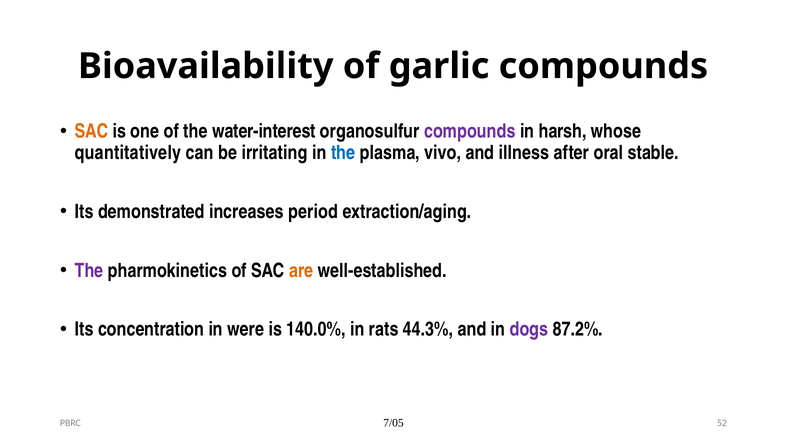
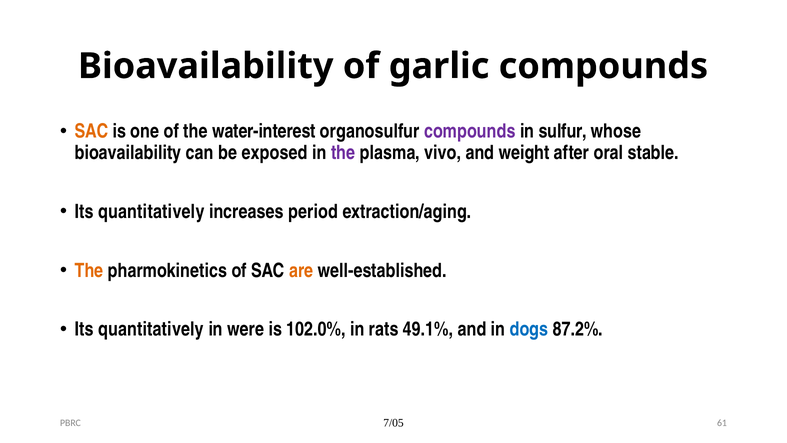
harsh: harsh -> sulfur
quantitatively at (128, 153): quantitatively -> bioavailability
irritating: irritating -> exposed
the at (343, 153) colour: blue -> purple
illness: illness -> weight
demonstrated at (151, 211): demonstrated -> quantitatively
The at (89, 270) colour: purple -> orange
concentration at (151, 329): concentration -> quantitatively
140.0%: 140.0% -> 102.0%
44.3%: 44.3% -> 49.1%
dogs colour: purple -> blue
52: 52 -> 61
